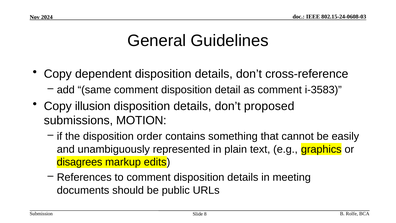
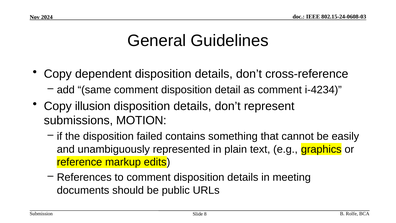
i-3583: i-3583 -> i-4234
proposed: proposed -> represent
order: order -> failed
disagrees: disagrees -> reference
